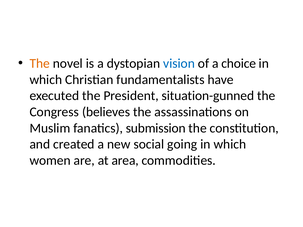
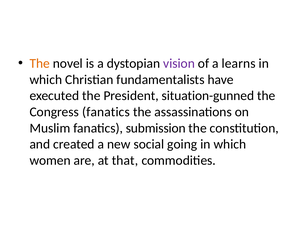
vision colour: blue -> purple
choice: choice -> learns
Congress believes: believes -> fanatics
area: area -> that
